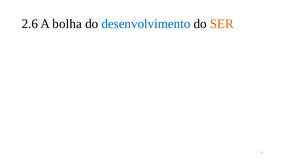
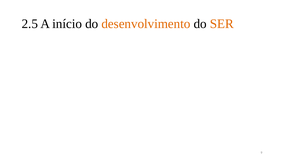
2.6: 2.6 -> 2.5
bolha: bolha -> início
desenvolvimento colour: blue -> orange
